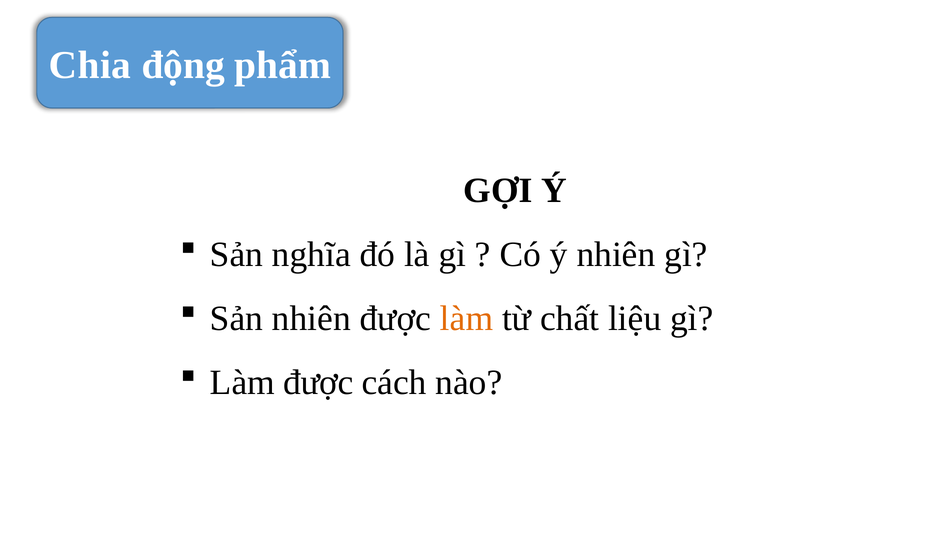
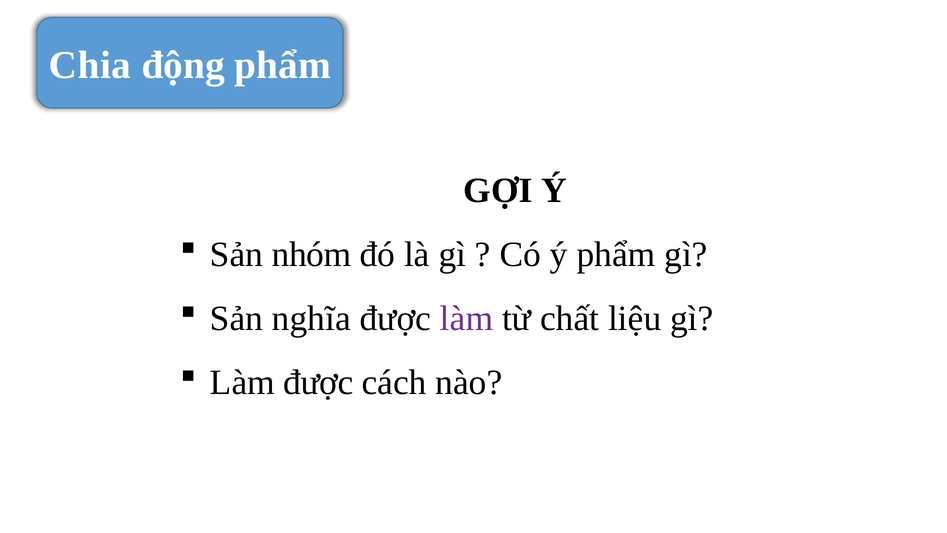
nghĩa: nghĩa -> nhóm
ý nhiên: nhiên -> phẩm
Sản nhiên: nhiên -> nghĩa
làm at (467, 318) colour: orange -> purple
